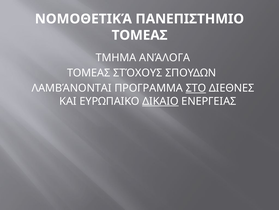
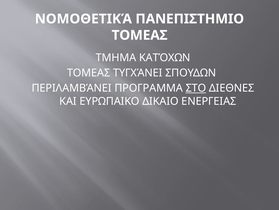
ΑΝΆΛΟΓΑ: ΑΝΆΛΟΓΑ -> ΚΑΤΌΧΩΝ
ΣΤΌΧΟΥΣ: ΣΤΌΧΟΥΣ -> ΤΥΓΧΆΝΕΙ
ΛΑΜΒΆΝΟΝΤΑΙ: ΛΑΜΒΆΝΟΝΤΑΙ -> ΠΕΡΙΛΑΜΒΆΝΕΙ
ΔΙΚΑΙΟ underline: present -> none
